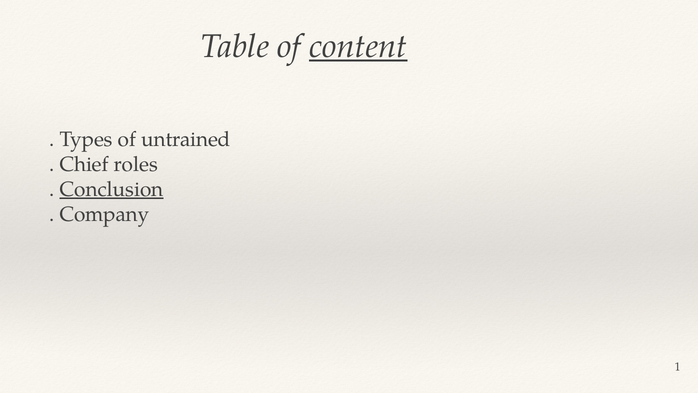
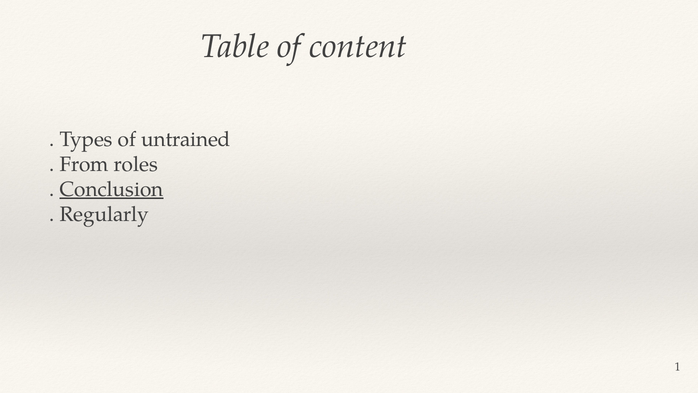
content underline: present -> none
Chief: Chief -> From
Company: Company -> Regularly
